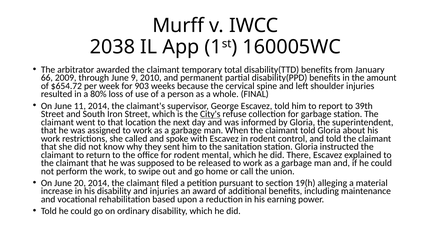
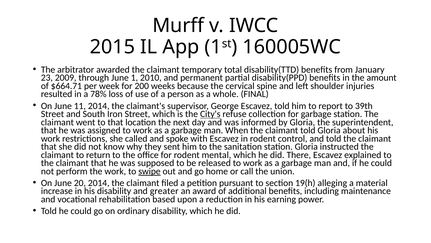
2038: 2038 -> 2015
66: 66 -> 23
9: 9 -> 1
$654.72: $654.72 -> $664.71
903: 903 -> 200
80%: 80% -> 78%
swipe underline: none -> present
and injuries: injuries -> greater
